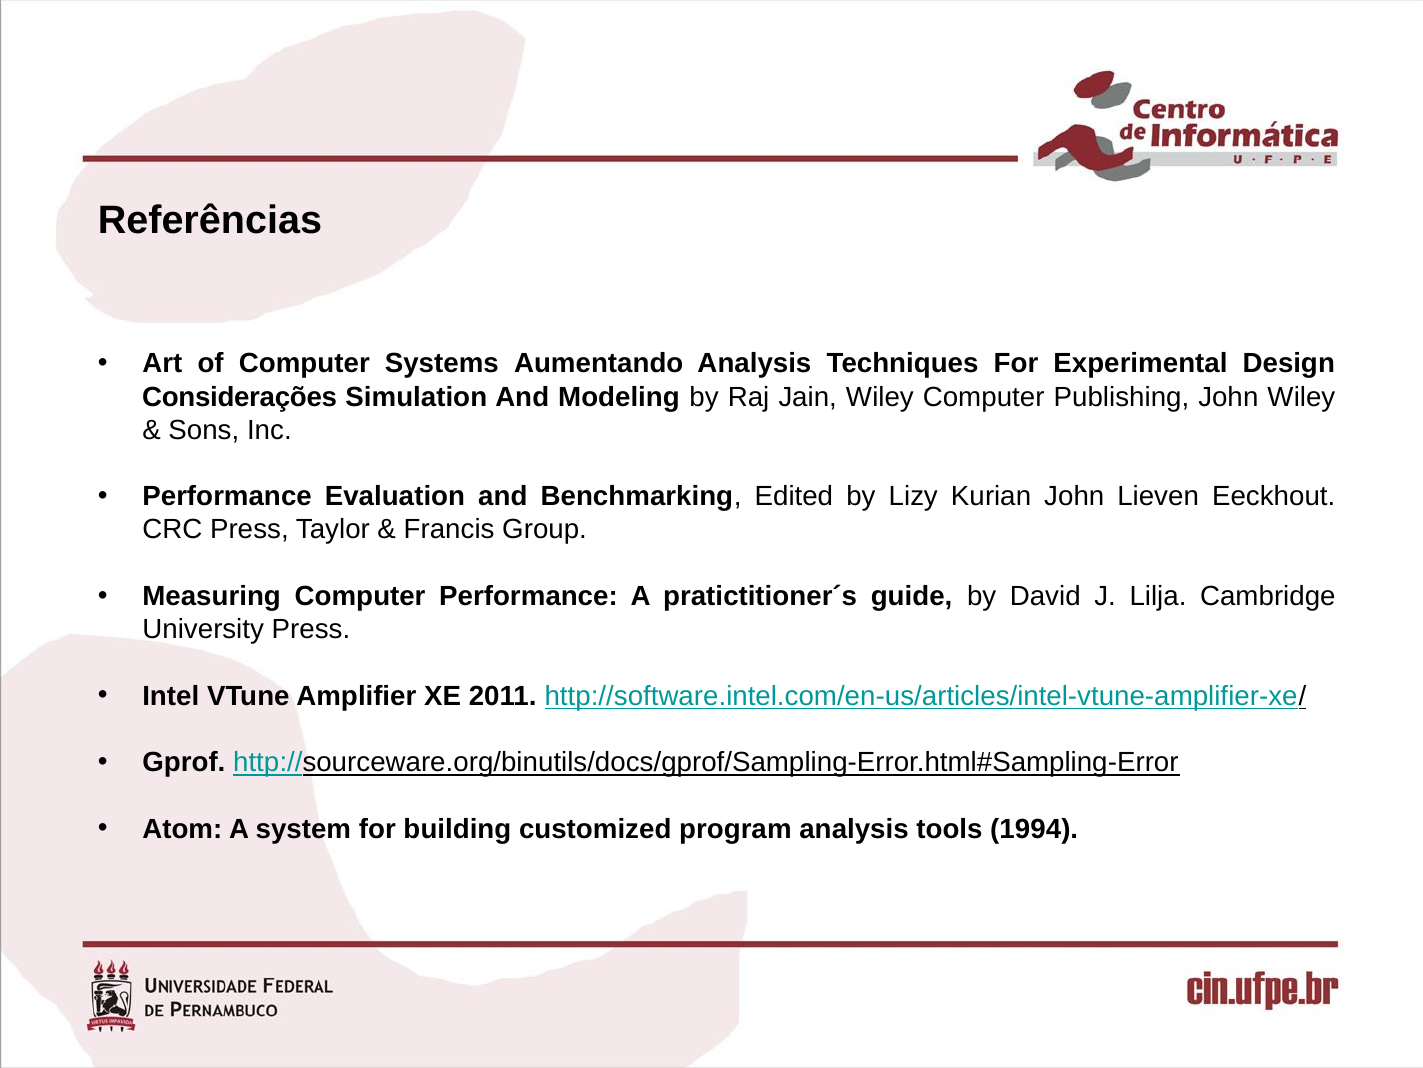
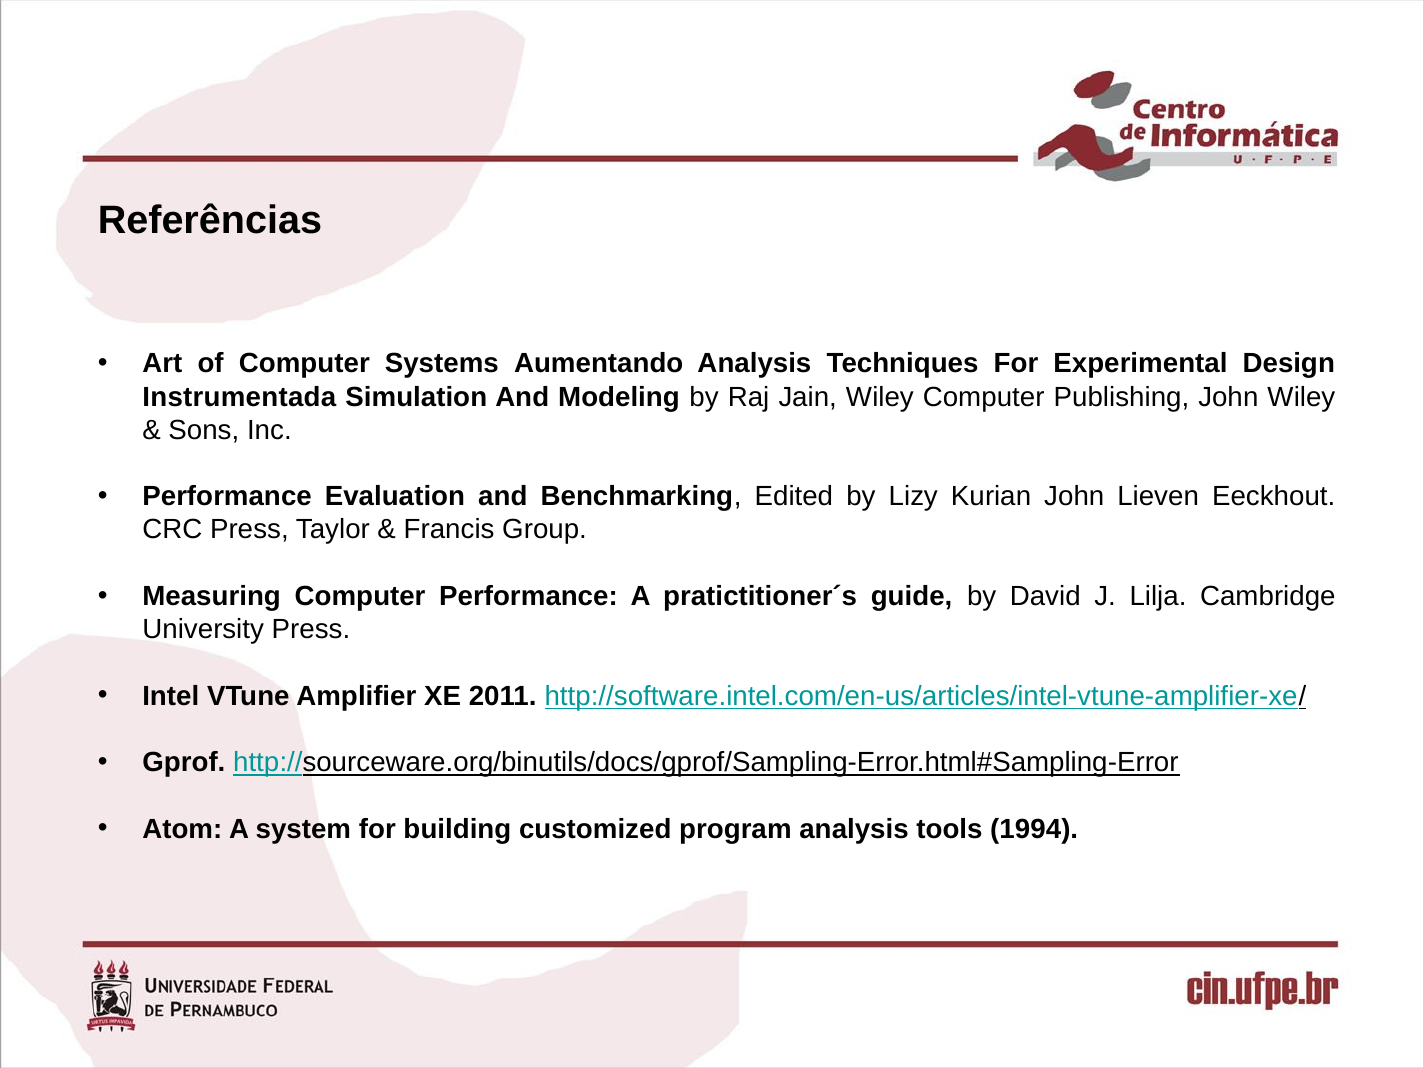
Considerações: Considerações -> Instrumentada
